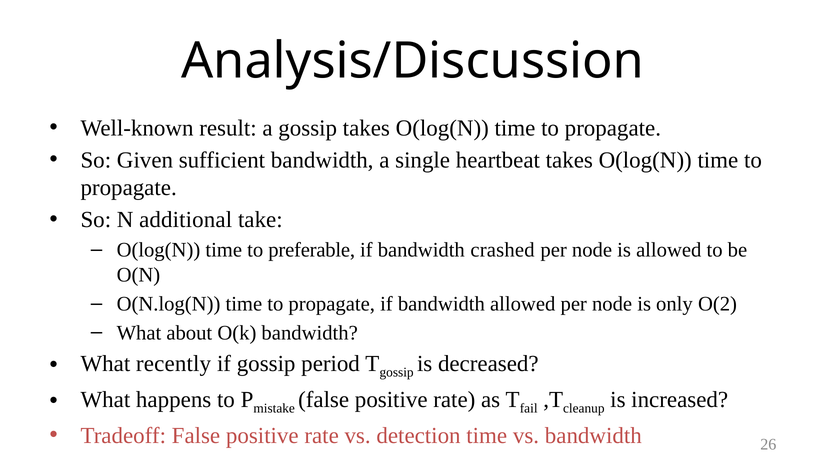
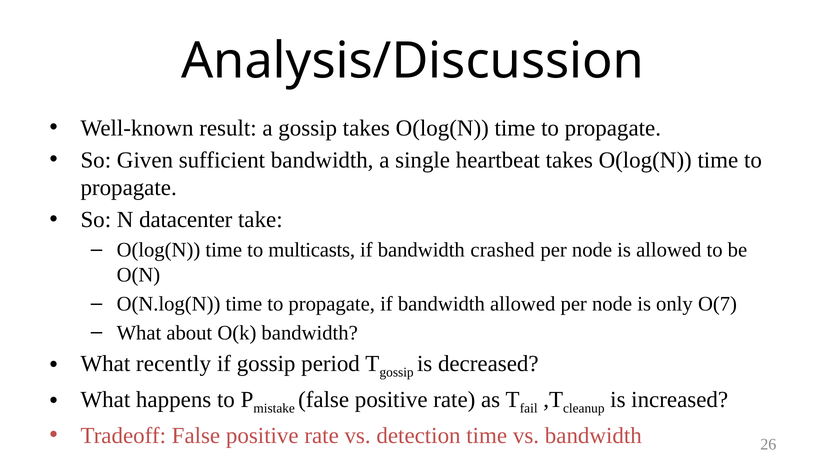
additional: additional -> datacenter
preferable: preferable -> multicasts
O(2: O(2 -> O(7
